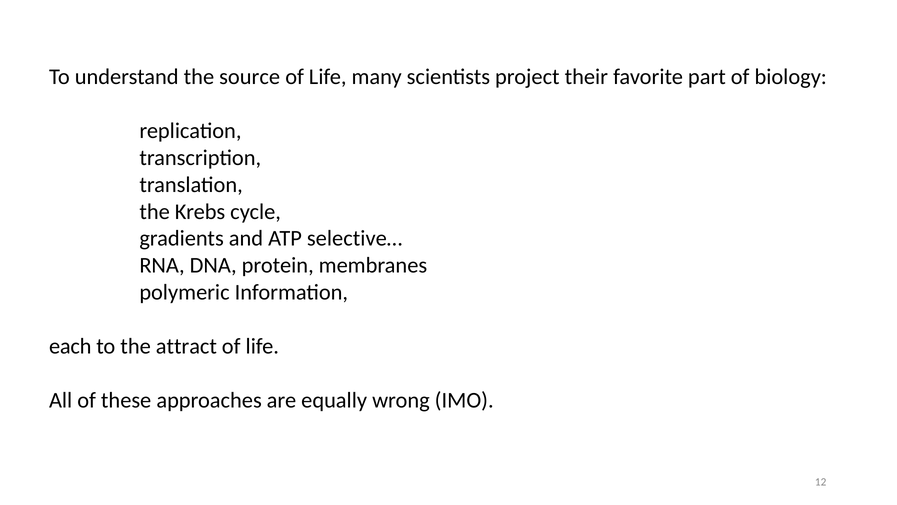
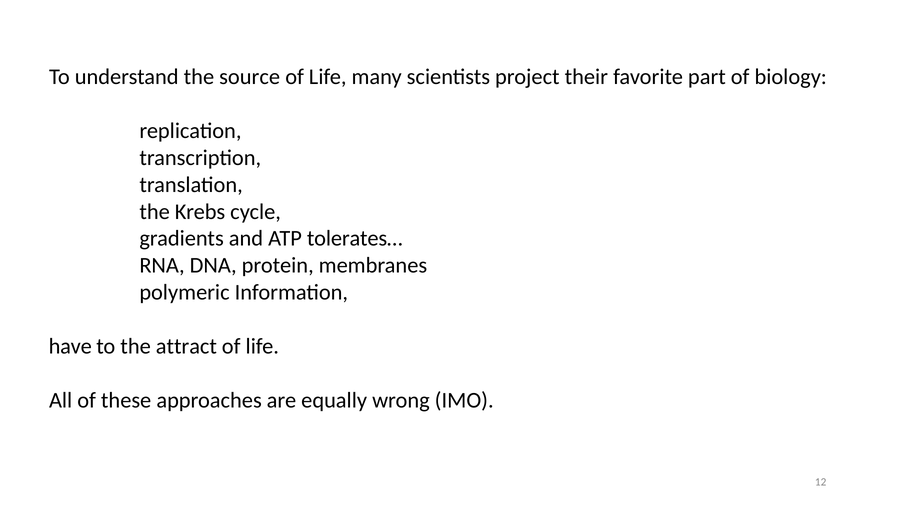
selective…: selective… -> tolerates…
each: each -> have
